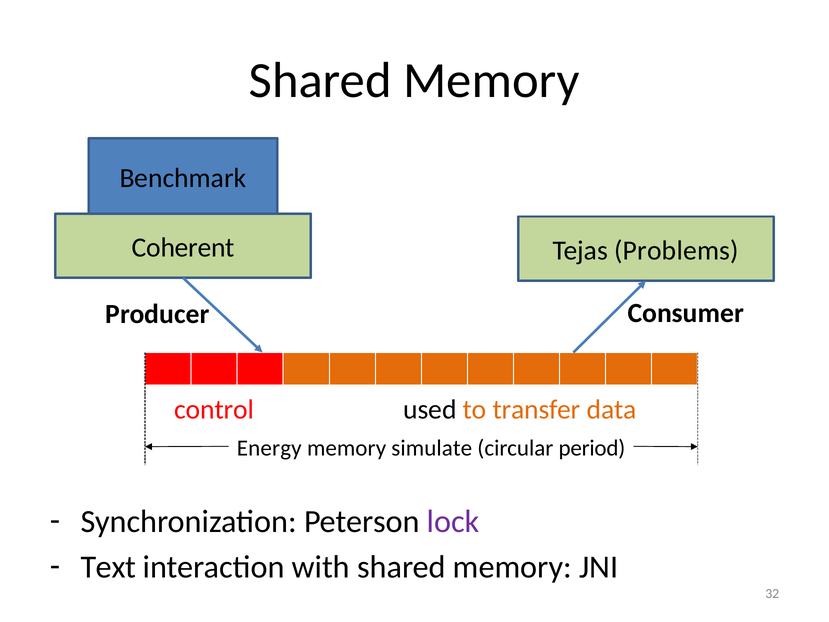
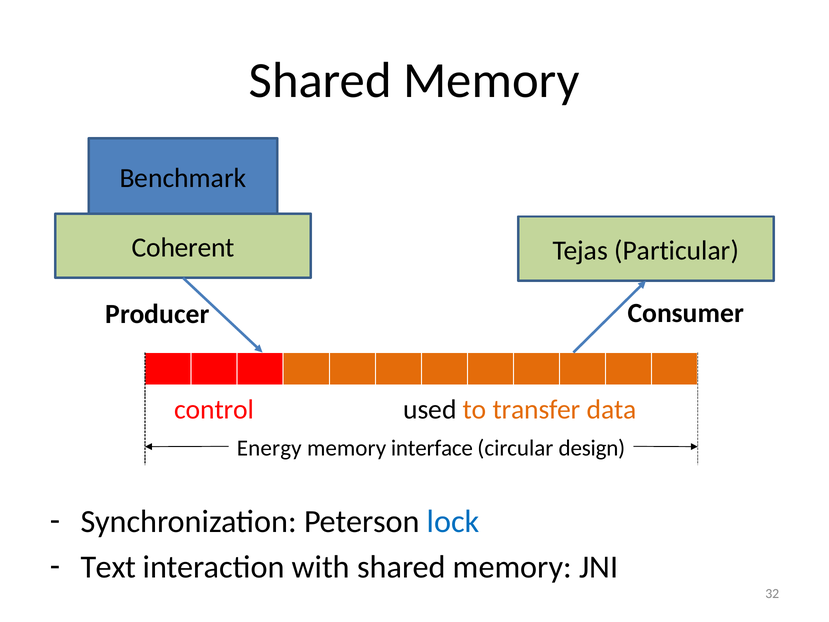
Problems: Problems -> Particular
simulate: simulate -> interface
period: period -> design
lock colour: purple -> blue
